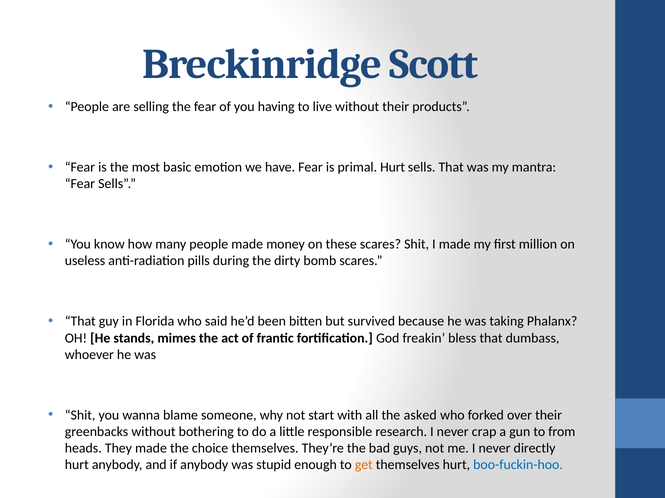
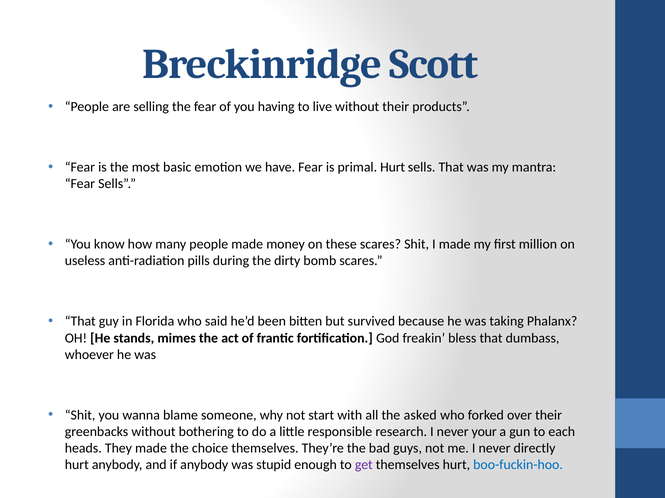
crap: crap -> your
from: from -> each
get colour: orange -> purple
